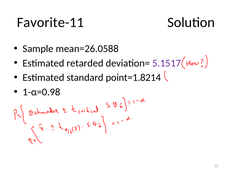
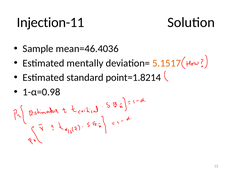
Favorite-11: Favorite-11 -> Injection-11
mean=26.0588: mean=26.0588 -> mean=46.4036
retarded: retarded -> mentally
5.1517 colour: purple -> orange
